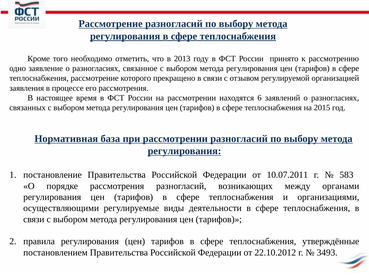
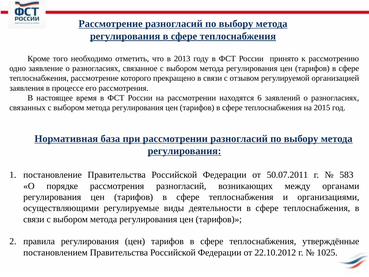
10.07.2011: 10.07.2011 -> 50.07.2011
3493: 3493 -> 1025
